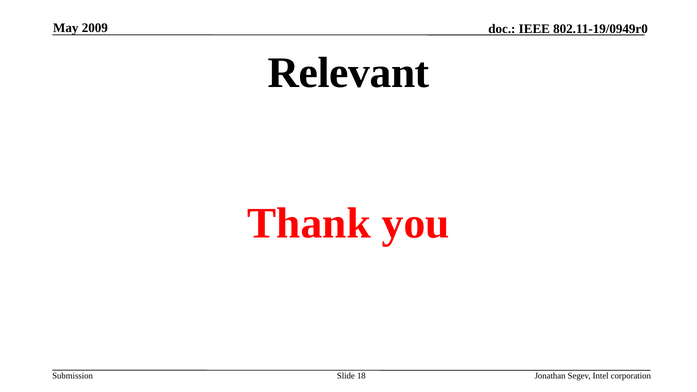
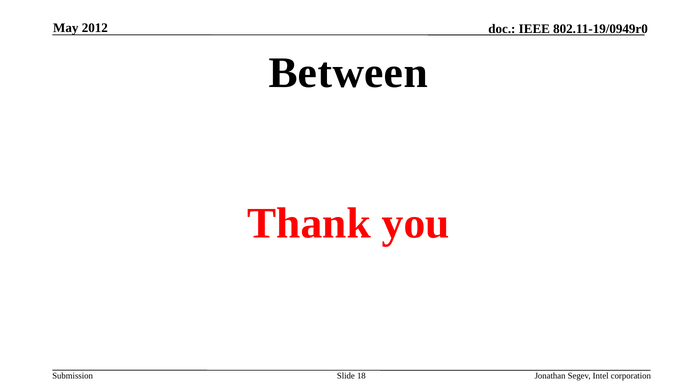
2009: 2009 -> 2012
Relevant: Relevant -> Between
